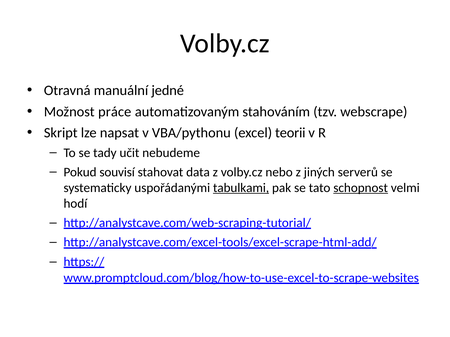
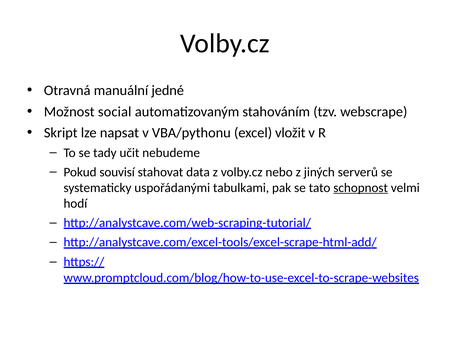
práce: práce -> social
teorii: teorii -> vložit
tabulkami underline: present -> none
